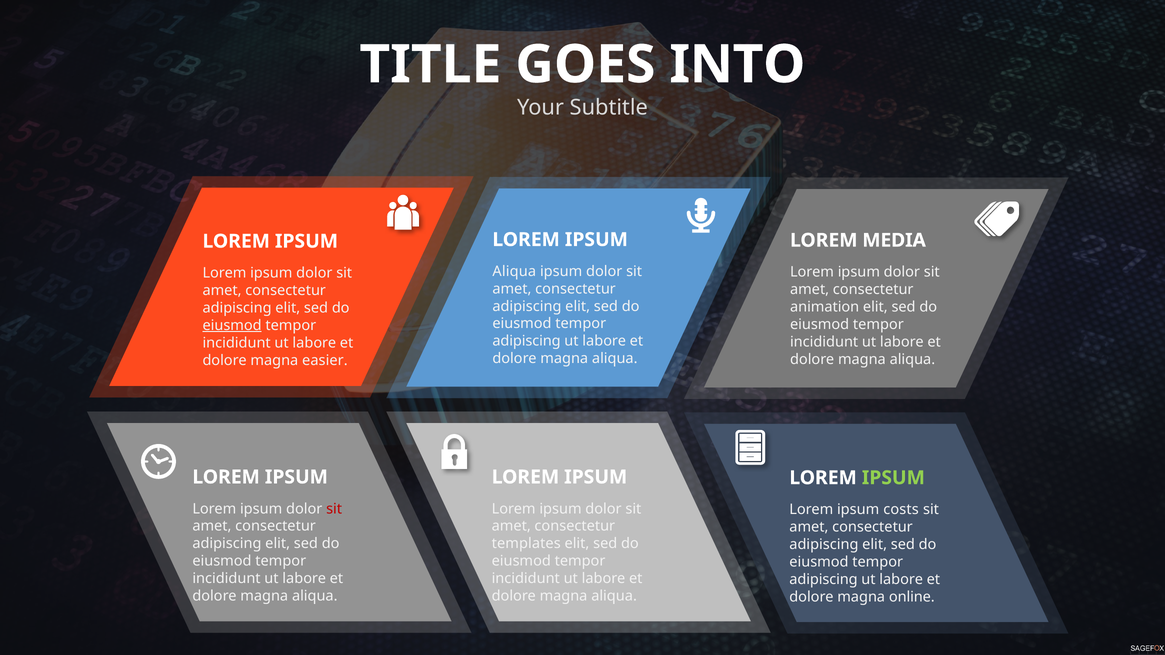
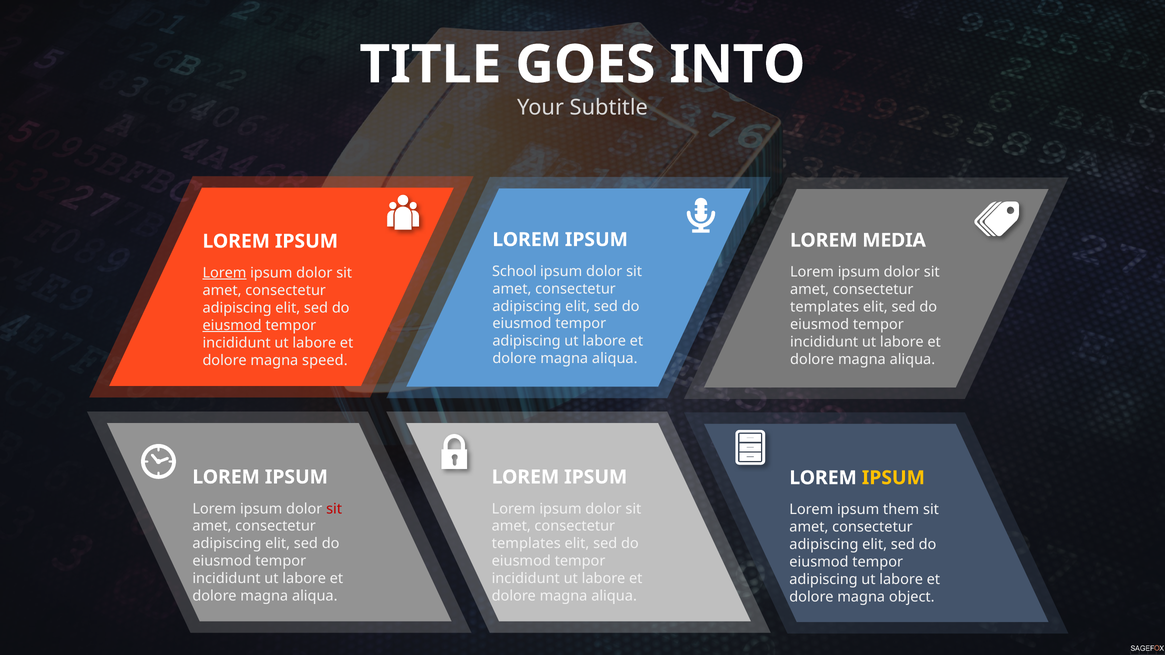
Aliqua at (514, 271): Aliqua -> School
Lorem at (224, 273) underline: none -> present
animation at (825, 307): animation -> templates
easier: easier -> speed
IPSUM at (893, 478) colour: light green -> yellow
costs: costs -> them
online: online -> object
